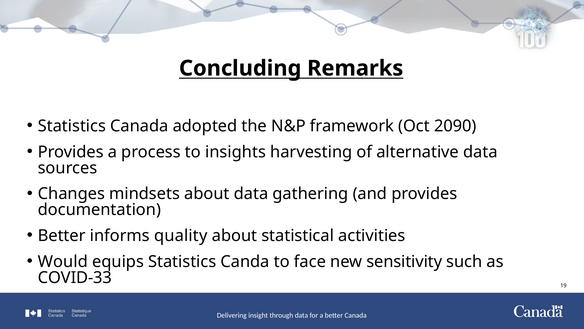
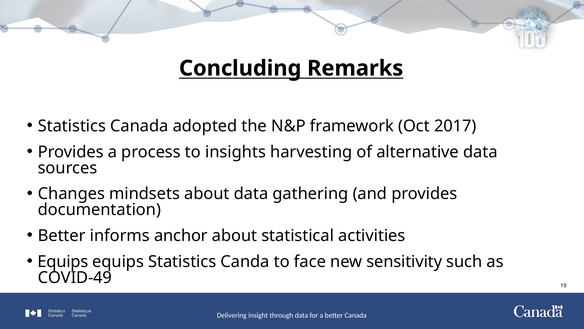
2090: 2090 -> 2017
quality: quality -> anchor
Would at (63, 261): Would -> Equips
COVID-33: COVID-33 -> COVID-49
